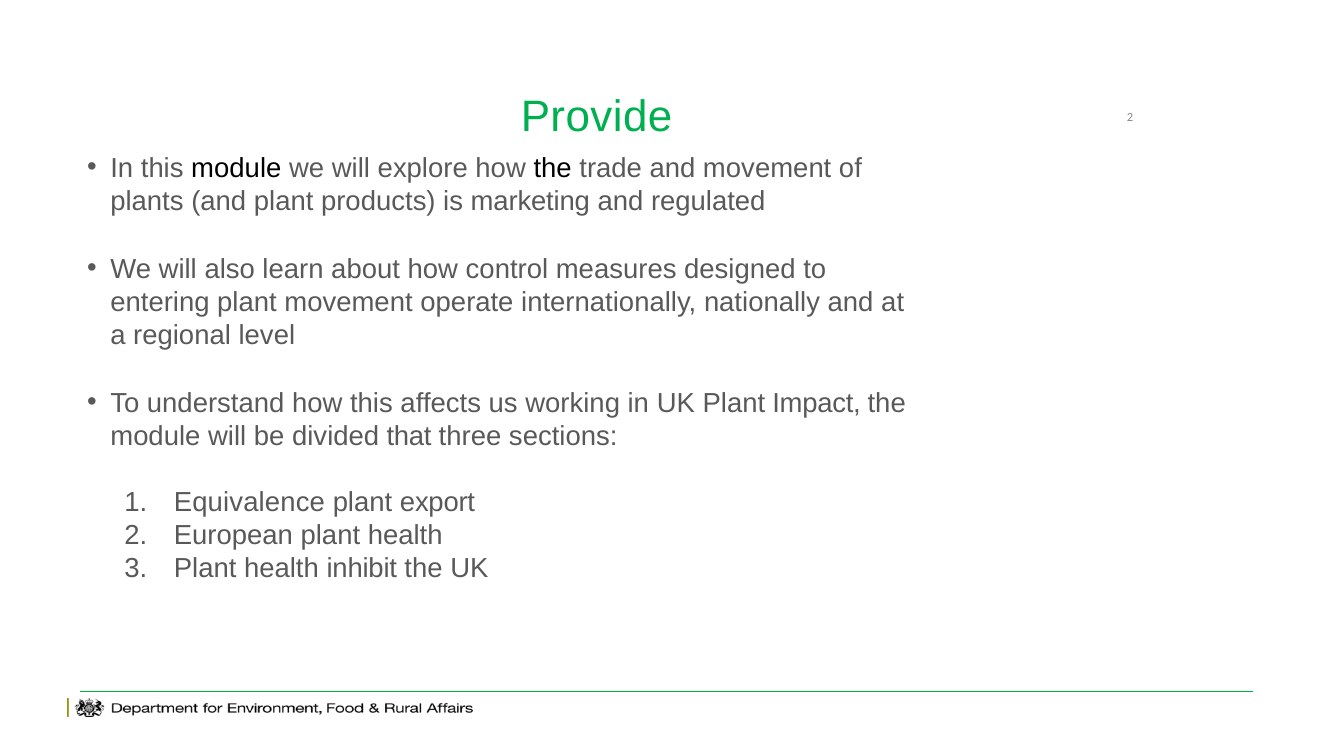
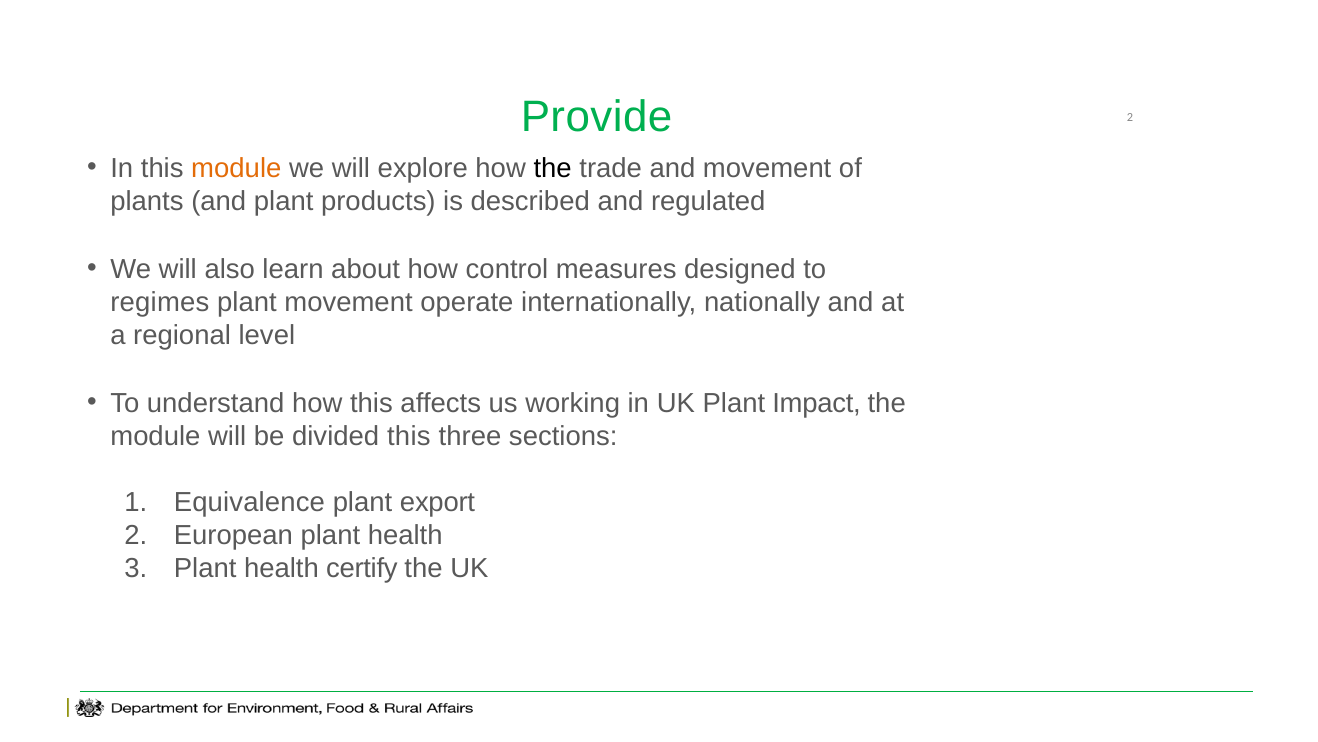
module at (236, 168) colour: black -> orange
marketing: marketing -> described
entering: entering -> regimes
divided that: that -> this
inhibit: inhibit -> certify
